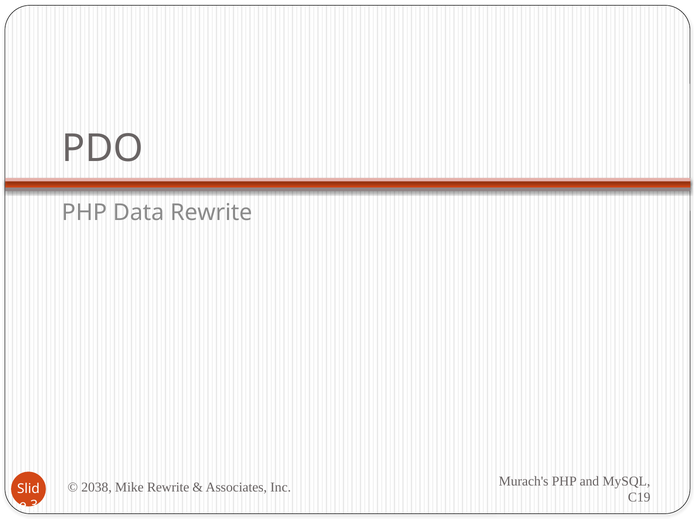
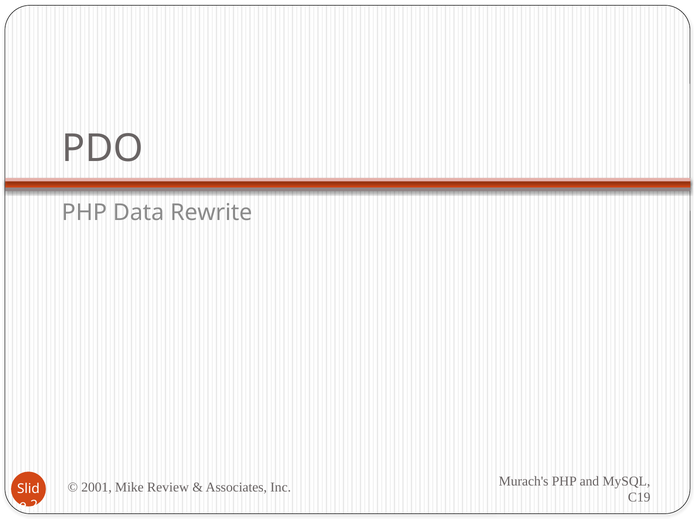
2038: 2038 -> 2001
Mike Rewrite: Rewrite -> Review
3: 3 -> 2
